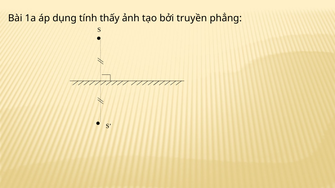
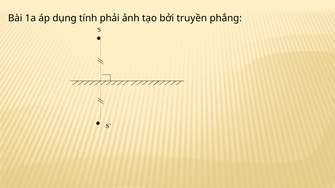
thấy: thấy -> phải
